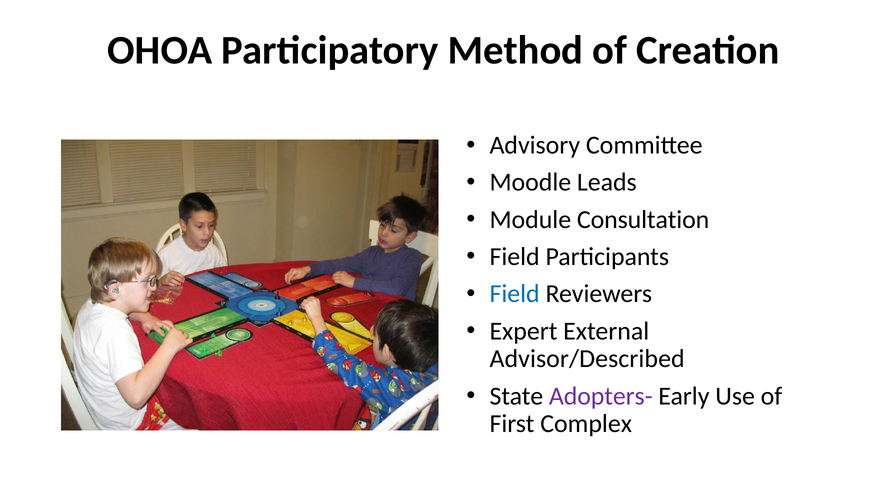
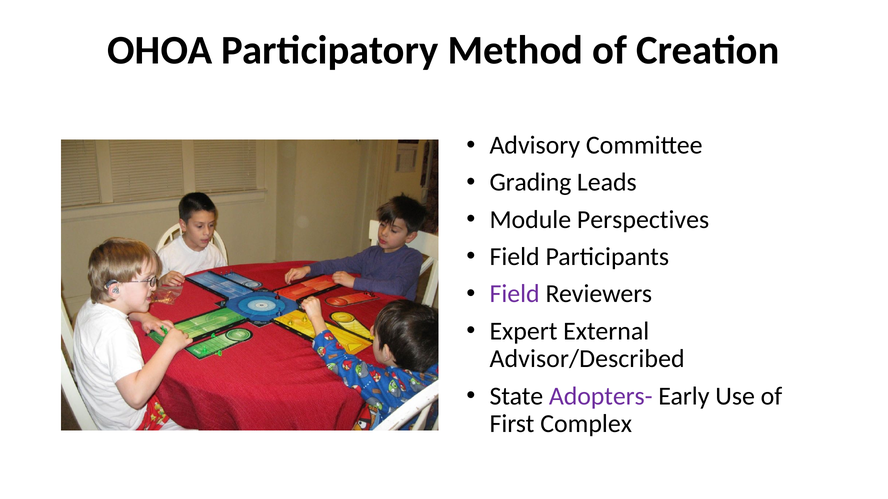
Moodle: Moodle -> Grading
Consultation: Consultation -> Perspectives
Field at (515, 294) colour: blue -> purple
